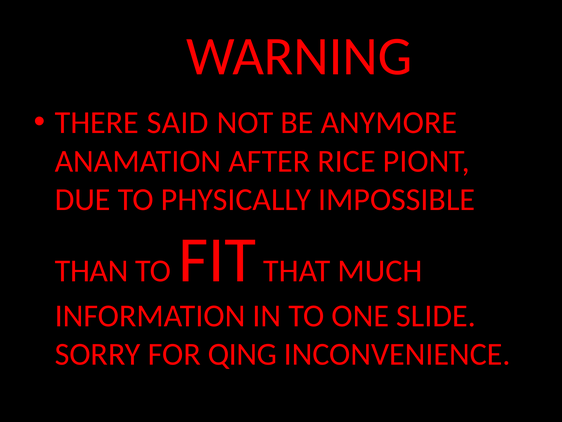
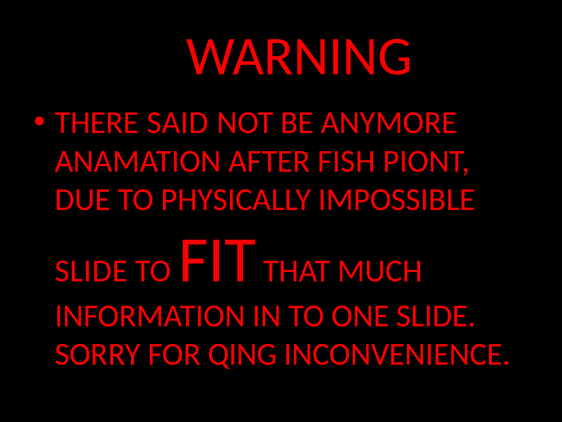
RICE: RICE -> FISH
THAN at (92, 271): THAN -> SLIDE
